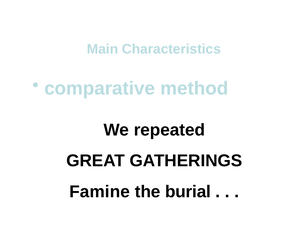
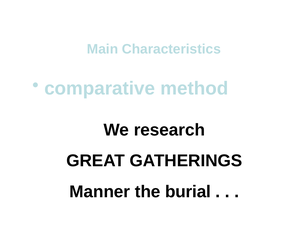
repeated: repeated -> research
Famine: Famine -> Manner
